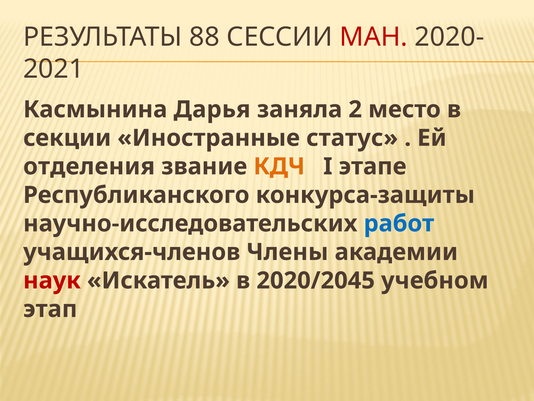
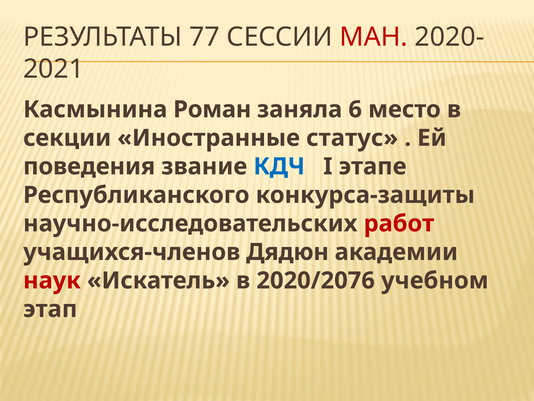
88: 88 -> 77
Дарья: Дарья -> Роман
2: 2 -> 6
отделения: отделения -> поведения
КДЧ colour: orange -> blue
работ colour: blue -> red
Члены: Члены -> Дядюн
2020/2045: 2020/2045 -> 2020/2076
